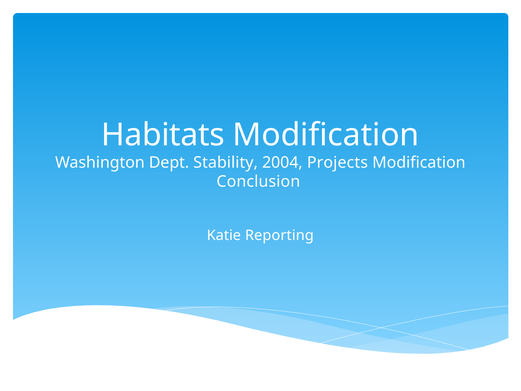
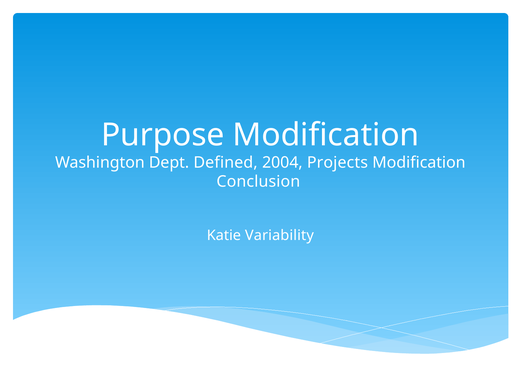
Habitats: Habitats -> Purpose
Stability: Stability -> Defined
Reporting: Reporting -> Variability
